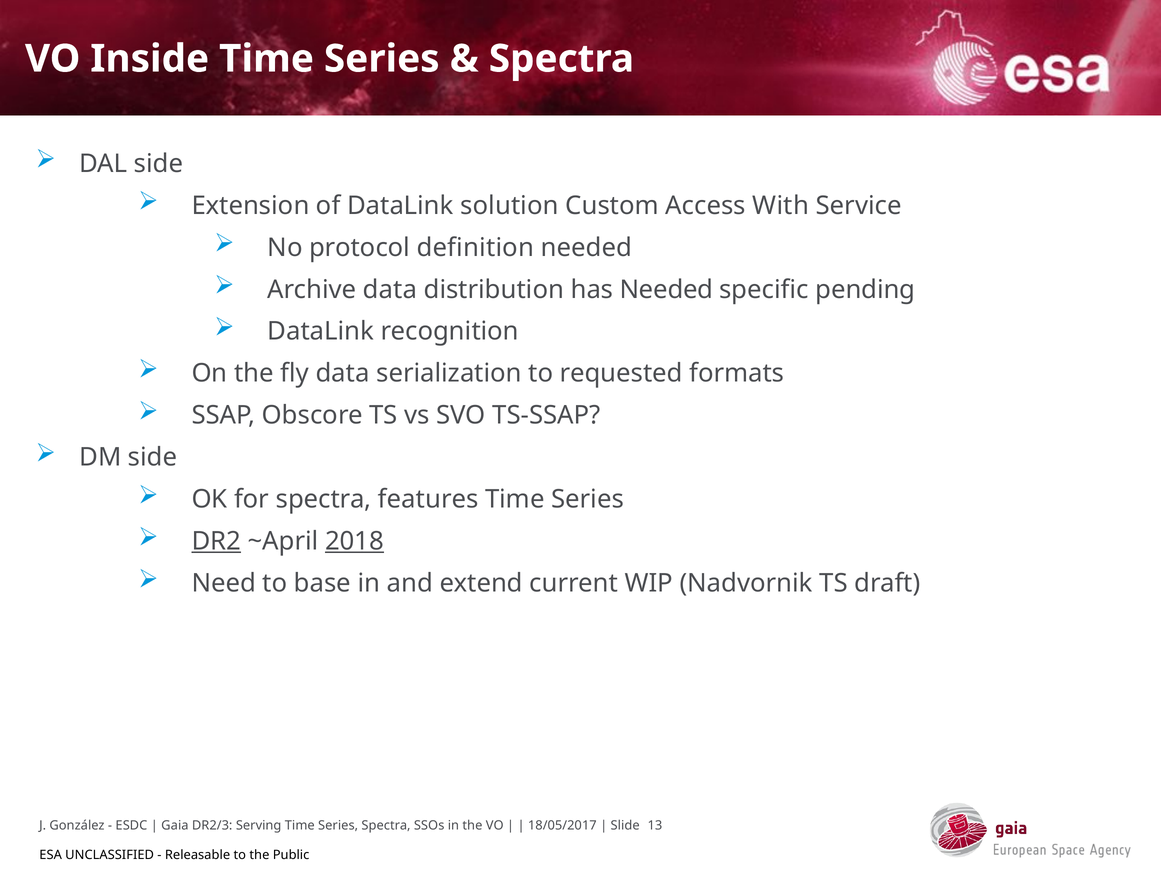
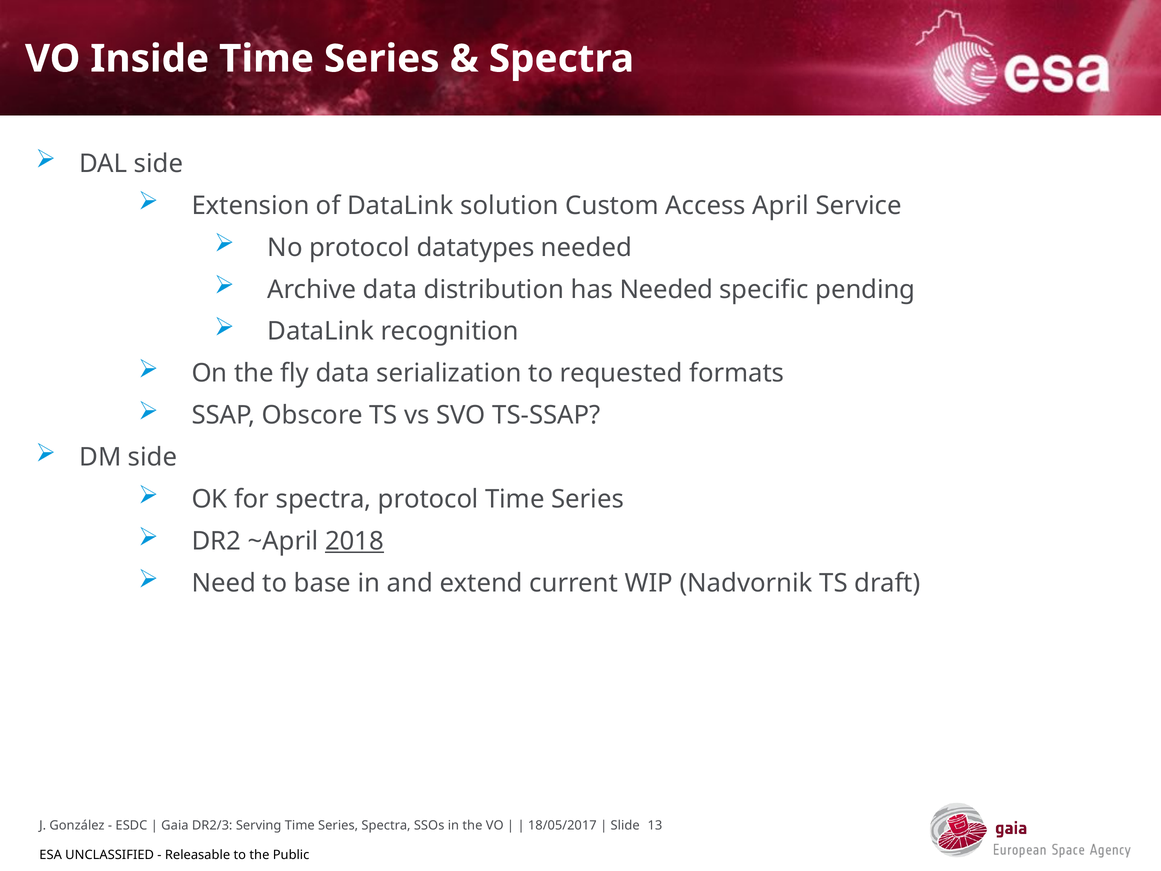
With: With -> April
definition: definition -> datatypes
spectra features: features -> protocol
DR2 underline: present -> none
